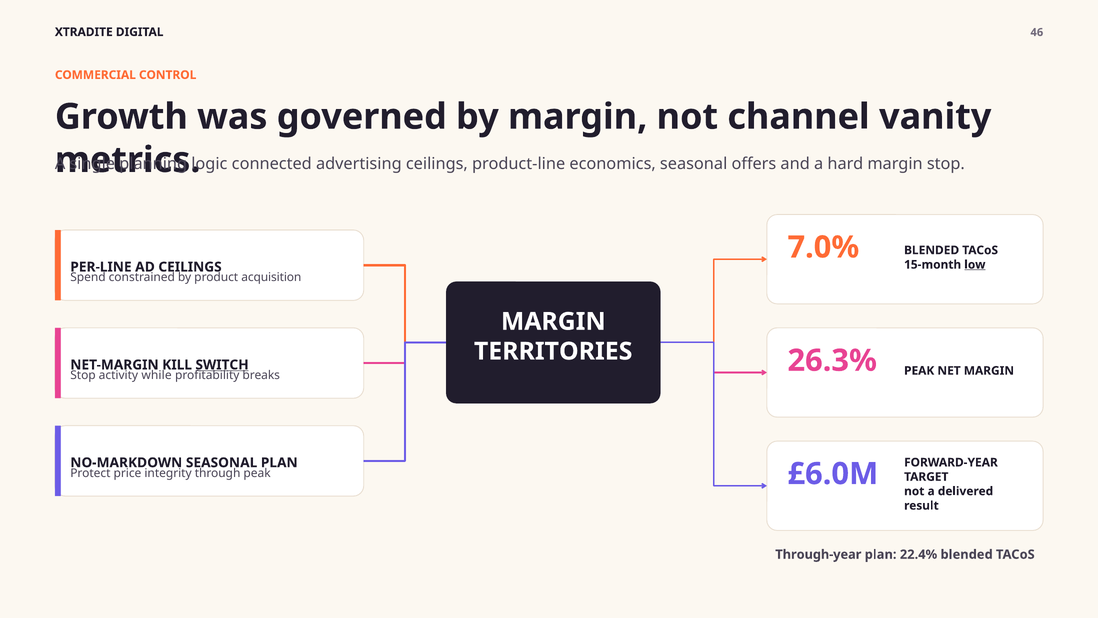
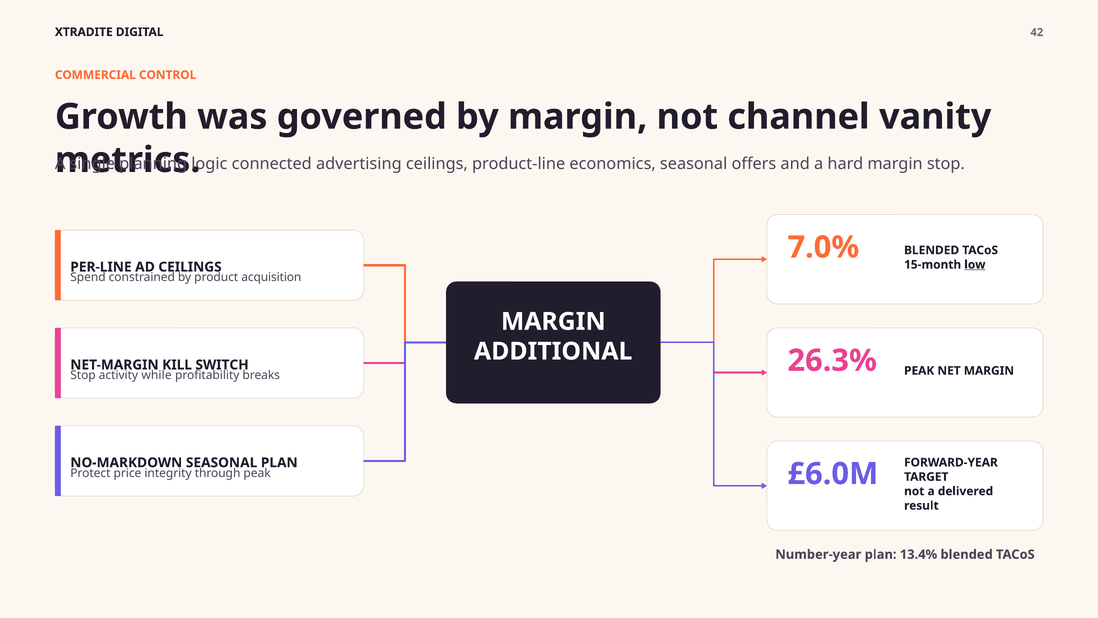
46: 46 -> 42
TERRITORIES: TERRITORIES -> ADDITIONAL
SWITCH underline: present -> none
Through-year: Through-year -> Number-year
22.4%: 22.4% -> 13.4%
